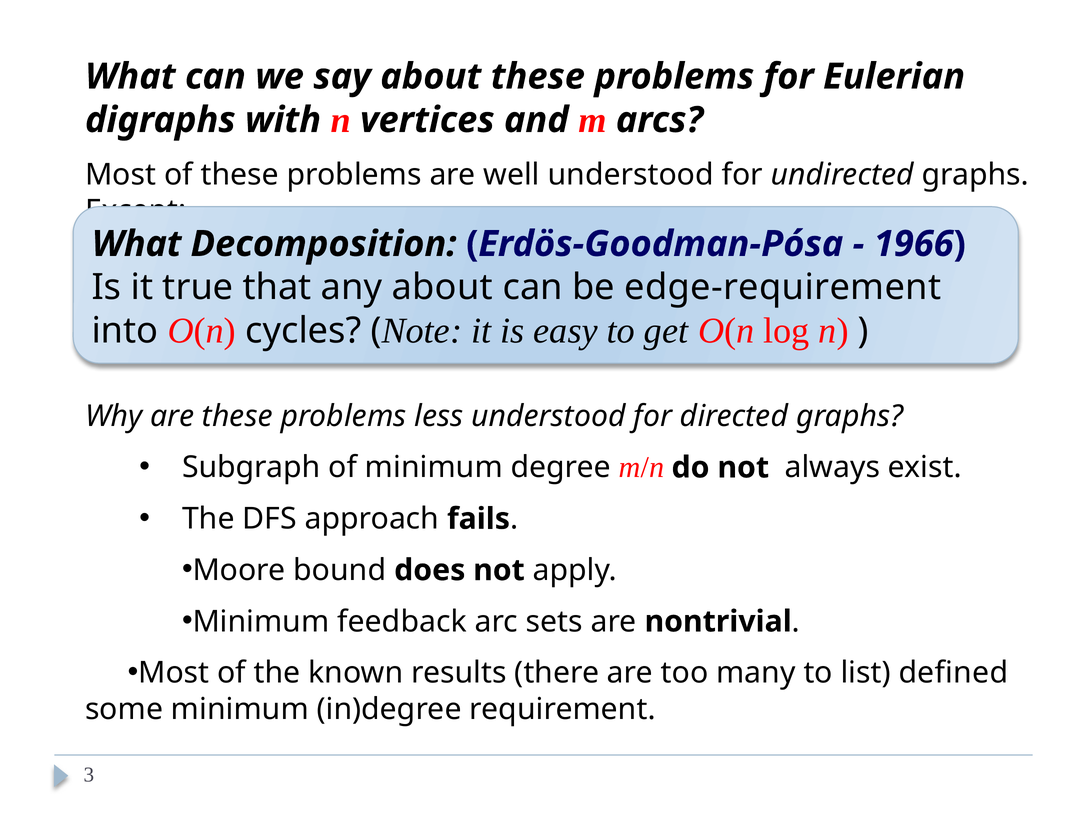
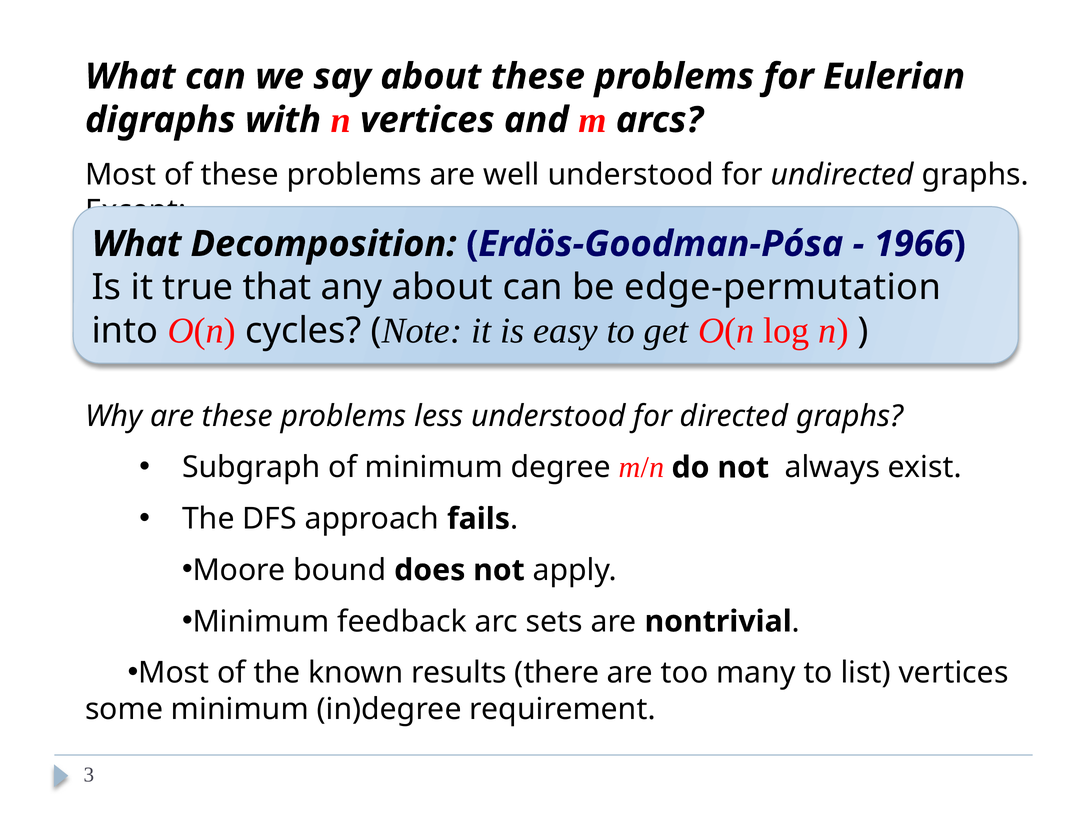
edge-requirement: edge-requirement -> edge-permutation
list defined: defined -> vertices
